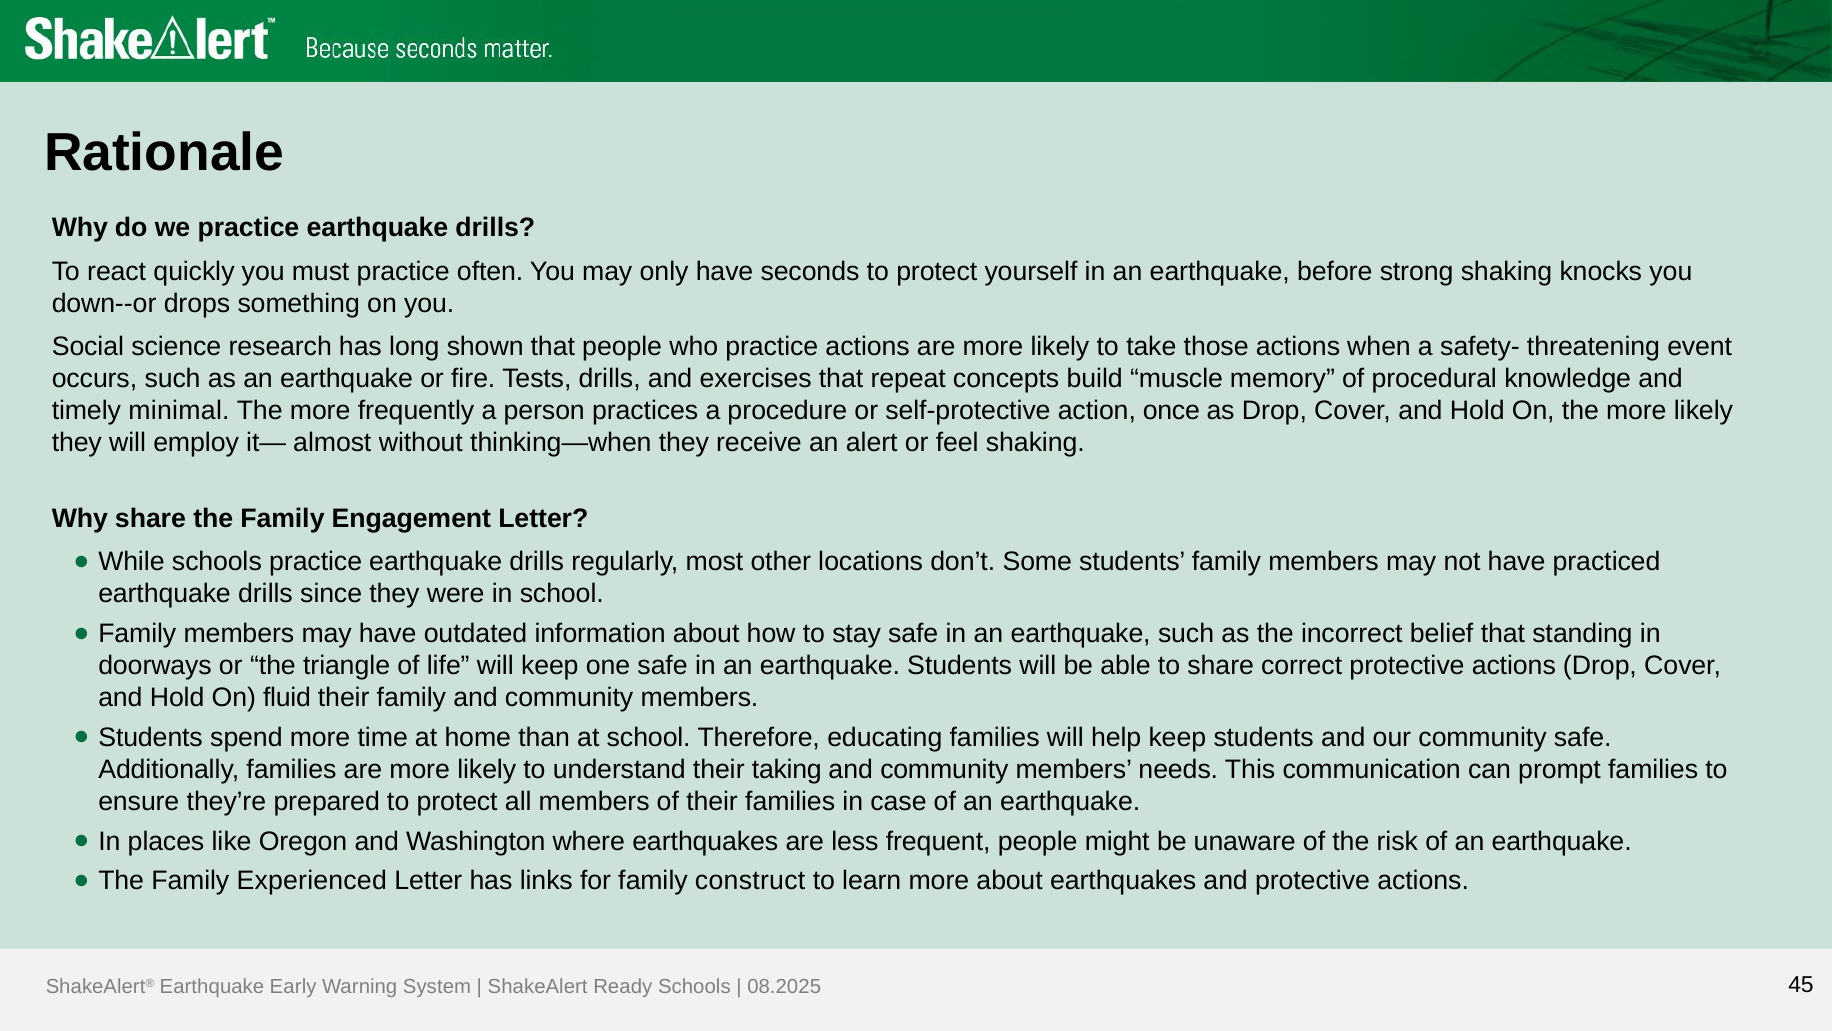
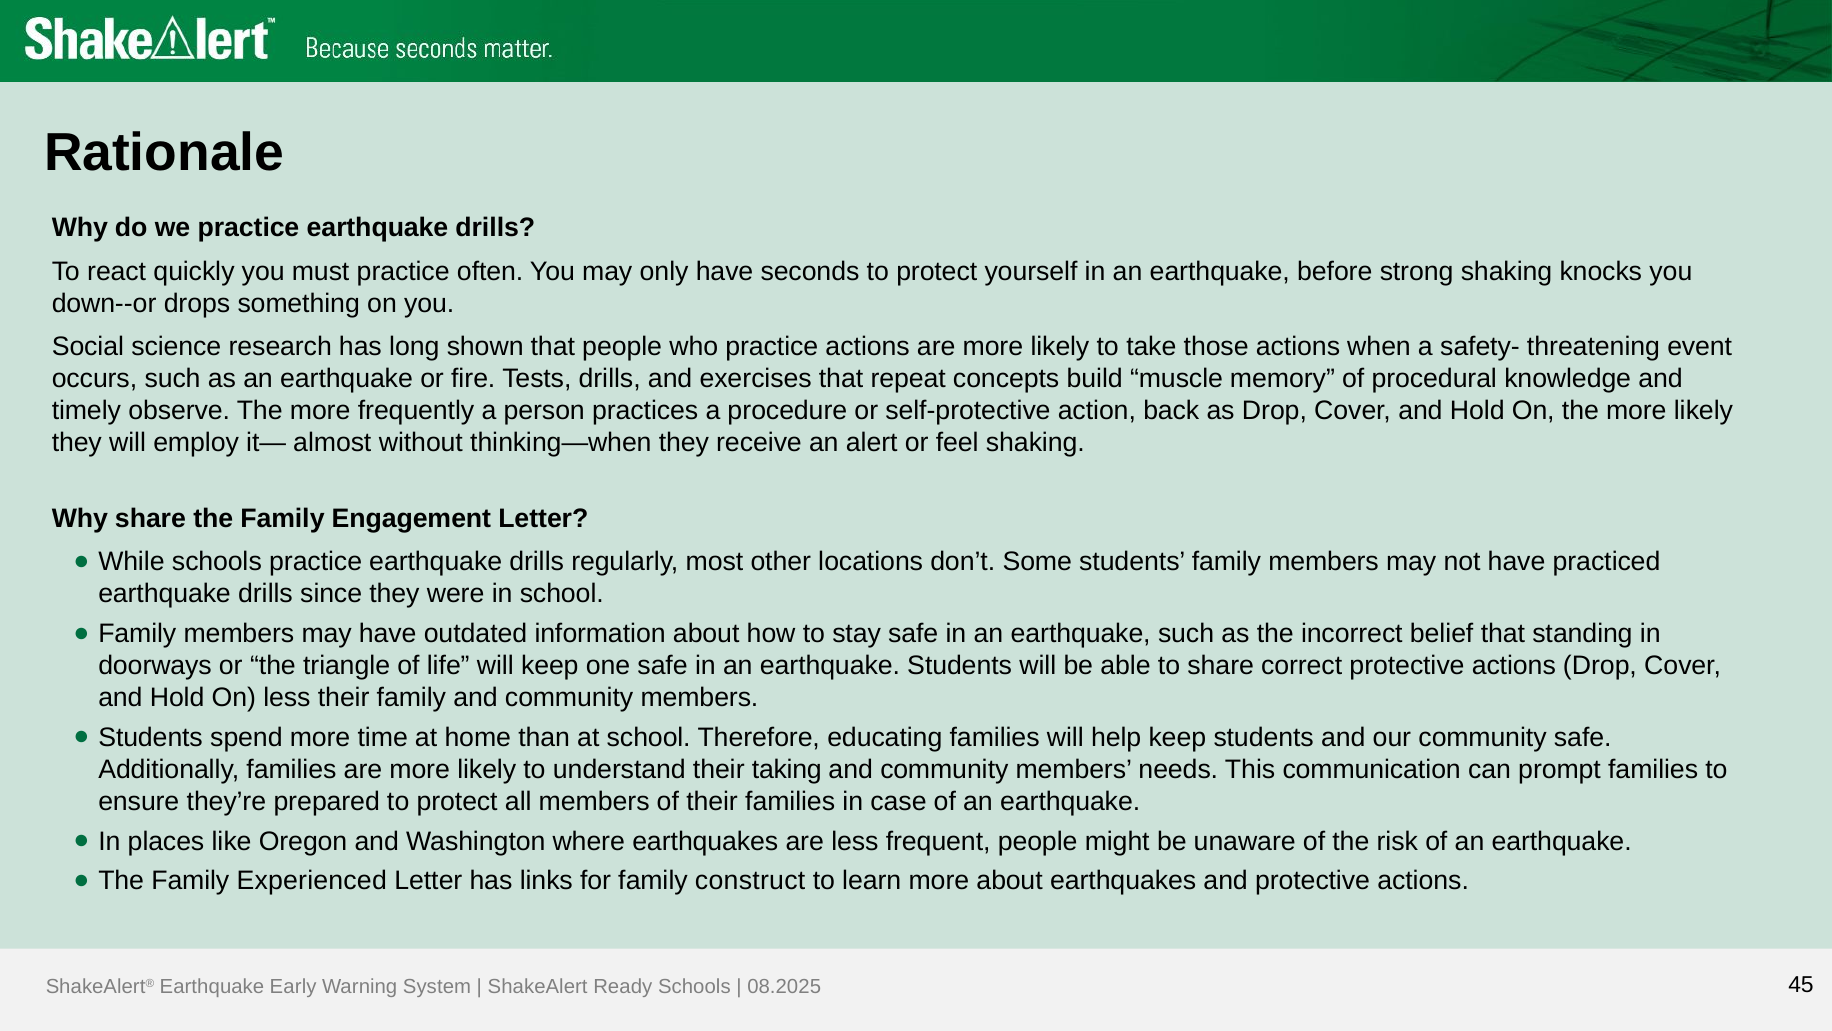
minimal: minimal -> observe
once: once -> back
On fluid: fluid -> less
